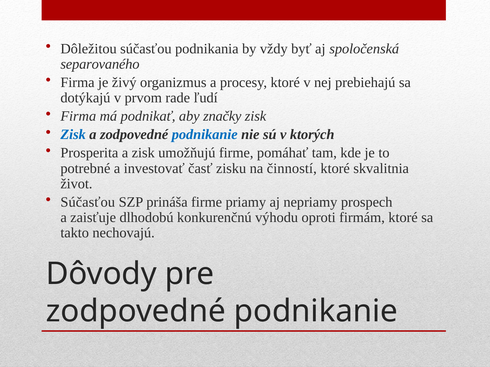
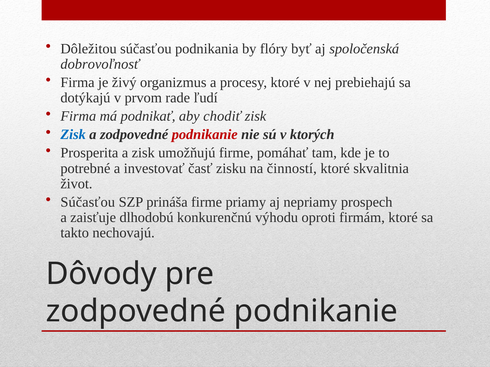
vždy: vždy -> flóry
separovaného: separovaného -> dobrovoľnosť
značky: značky -> chodiť
podnikanie at (205, 135) colour: blue -> red
